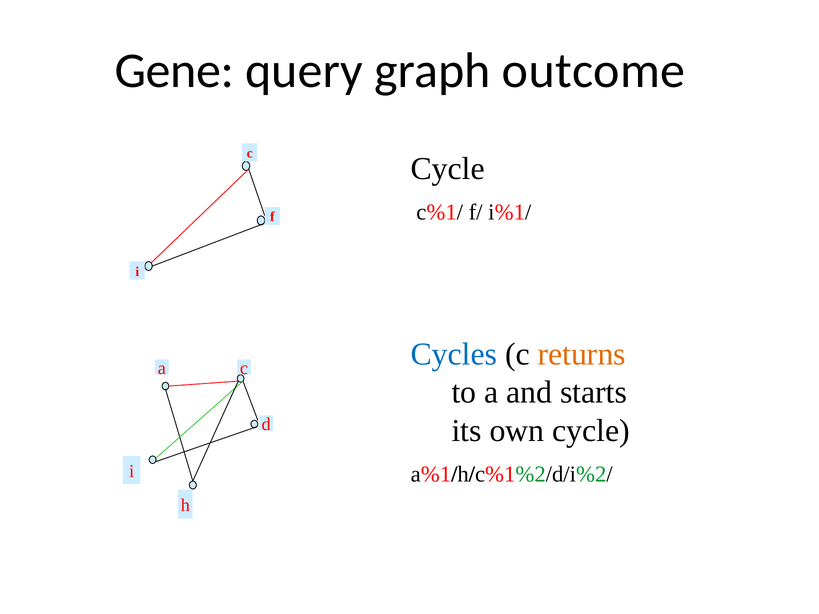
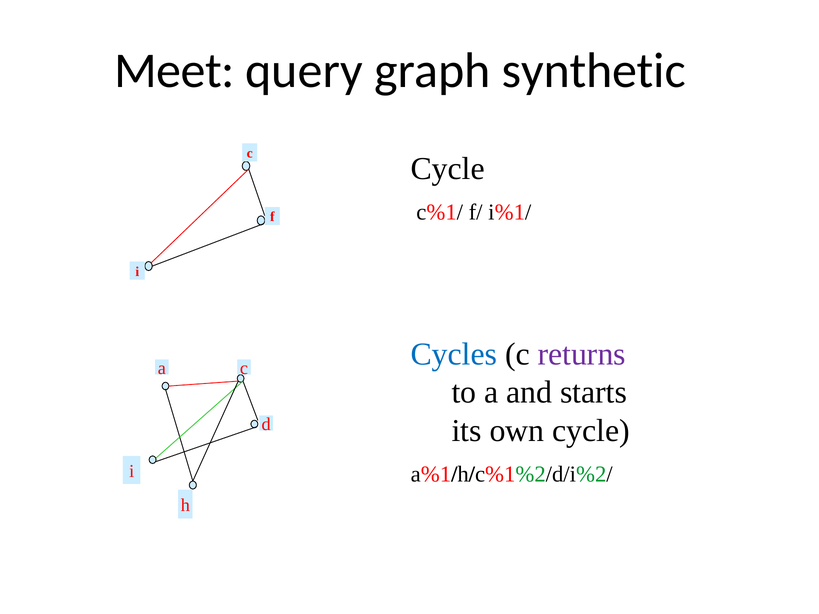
Gene: Gene -> Meet
outcome: outcome -> synthetic
returns colour: orange -> purple
